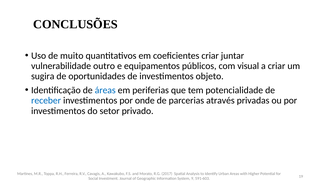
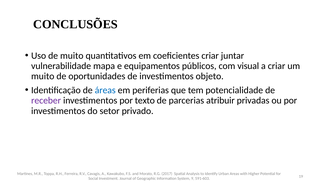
outro: outro -> mapa
sugira at (43, 76): sugira -> muito
receber colour: blue -> purple
onde: onde -> texto
através: através -> atribuir
